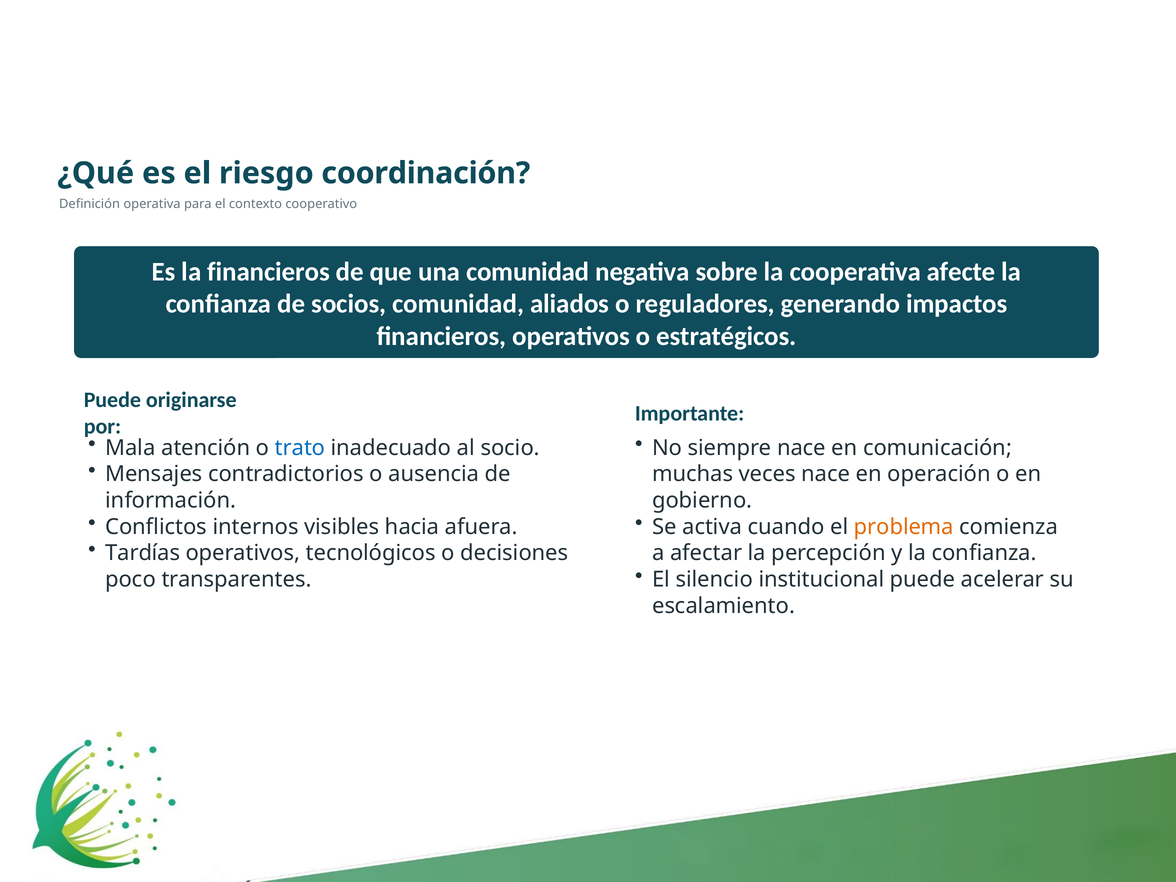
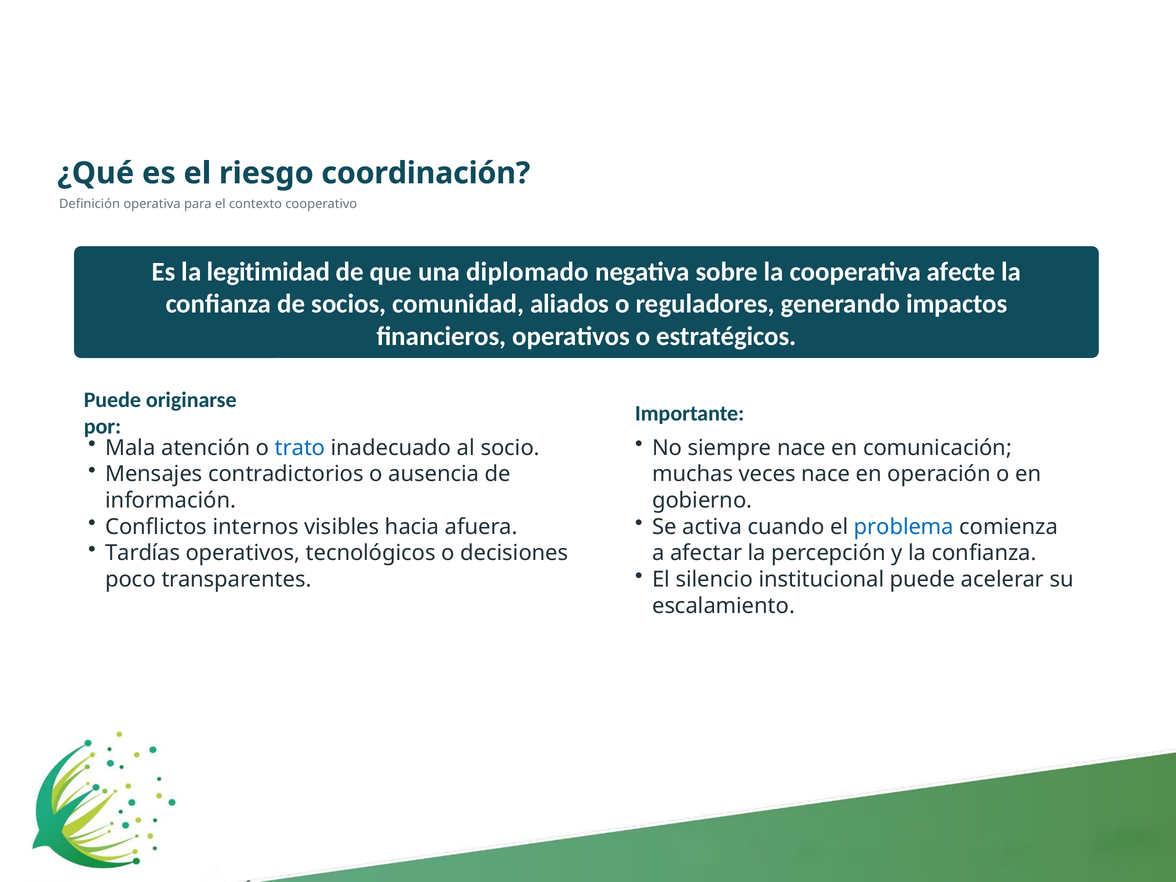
la financieros: financieros -> legitimidad
una comunidad: comunidad -> diplomado
problema colour: orange -> blue
